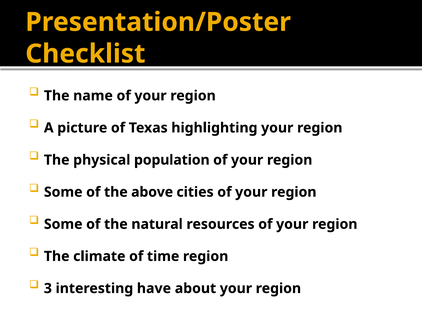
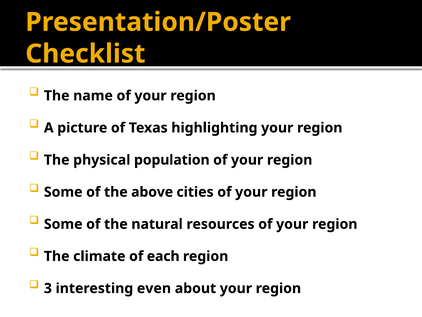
time: time -> each
have: have -> even
